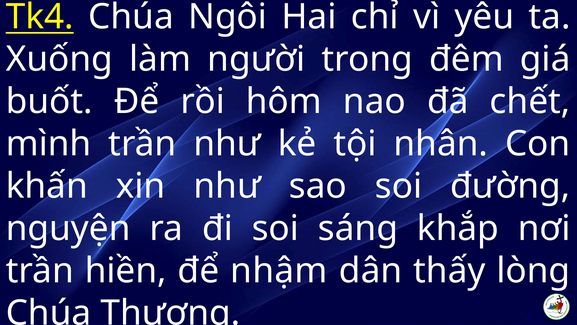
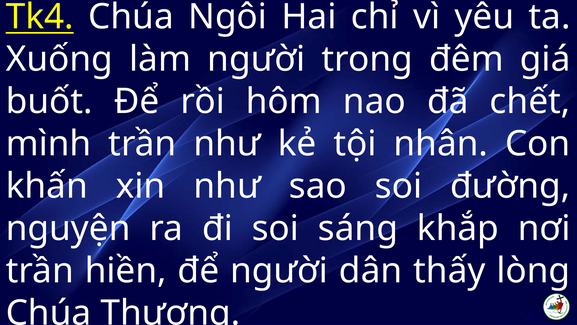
để nhậm: nhậm -> người
